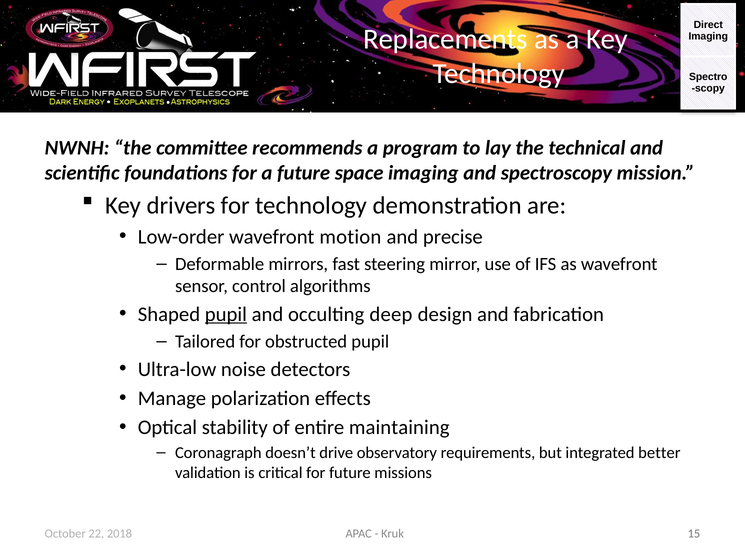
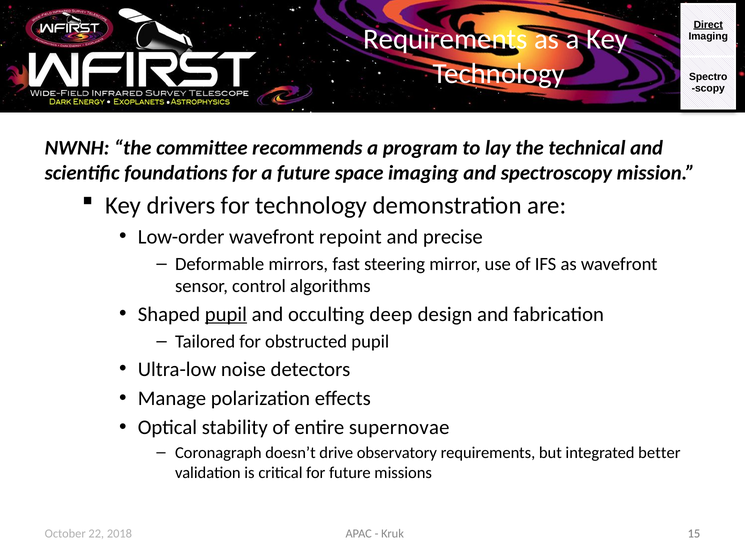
Direct underline: none -> present
Replacements at (445, 39): Replacements -> Requirements
motion: motion -> repoint
maintaining: maintaining -> supernovae
